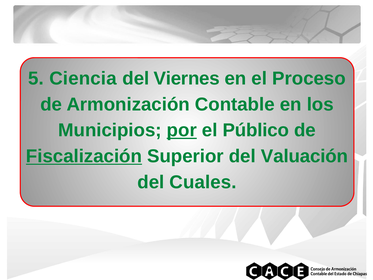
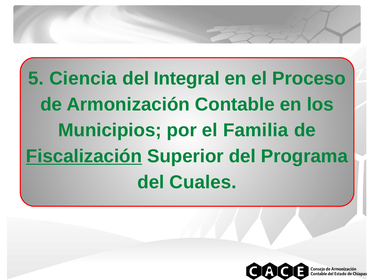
Viernes: Viernes -> Integral
por underline: present -> none
Público: Público -> Familia
Valuación: Valuación -> Programa
